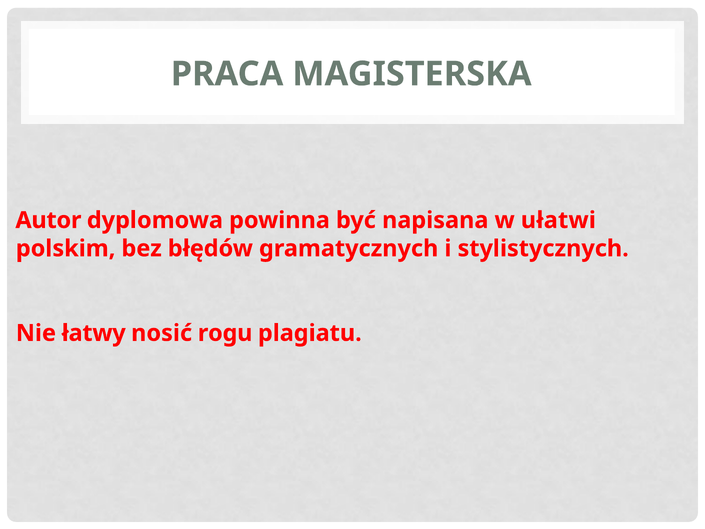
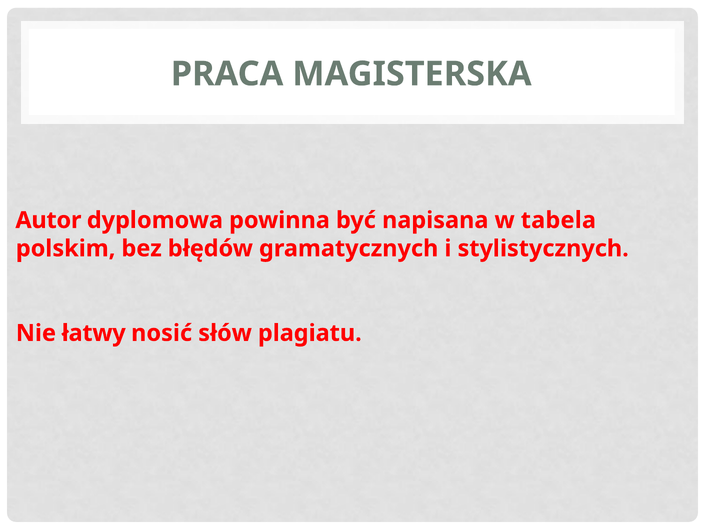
ułatwi: ułatwi -> tabela
rogu: rogu -> słów
